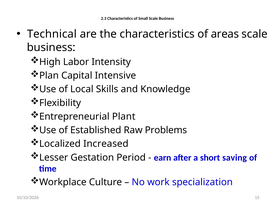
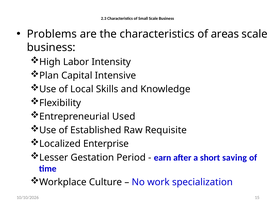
Technical: Technical -> Problems
Plant: Plant -> Used
Problems: Problems -> Requisite
Increased: Increased -> Enterprise
